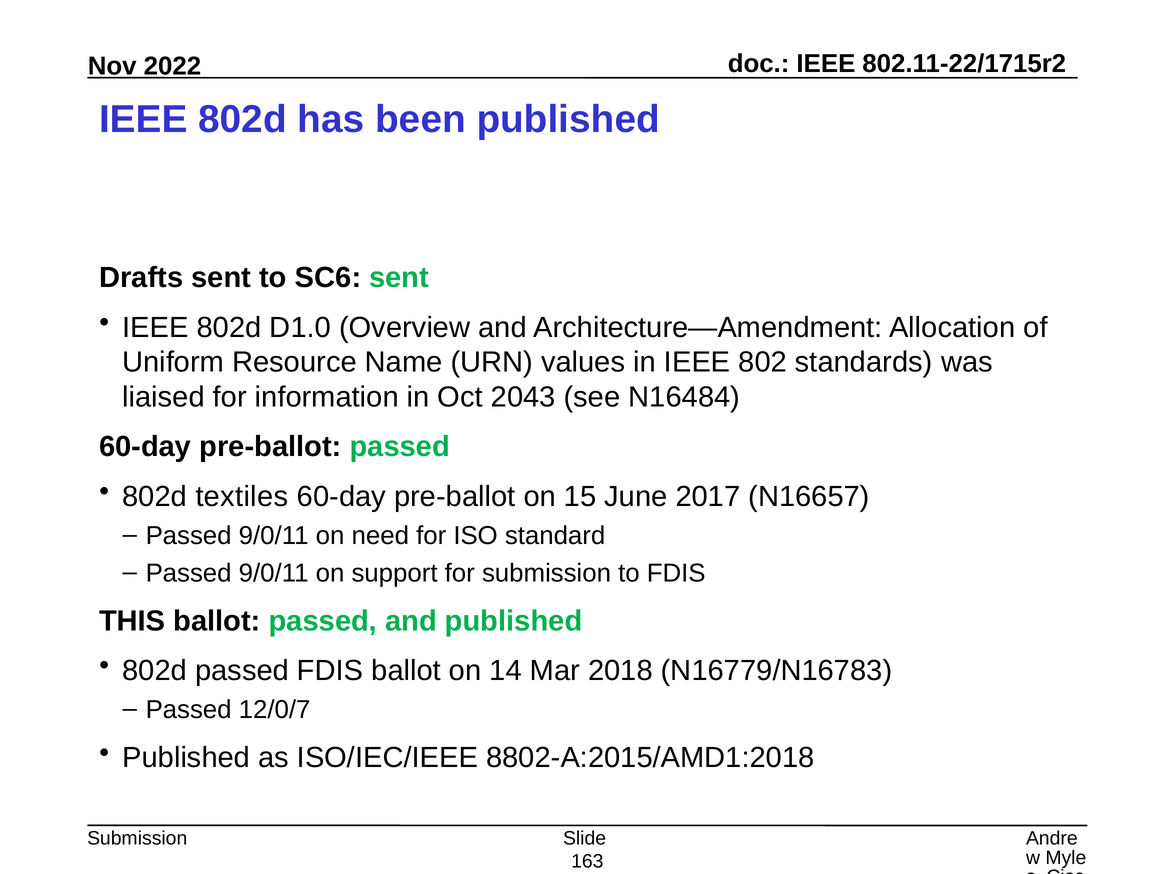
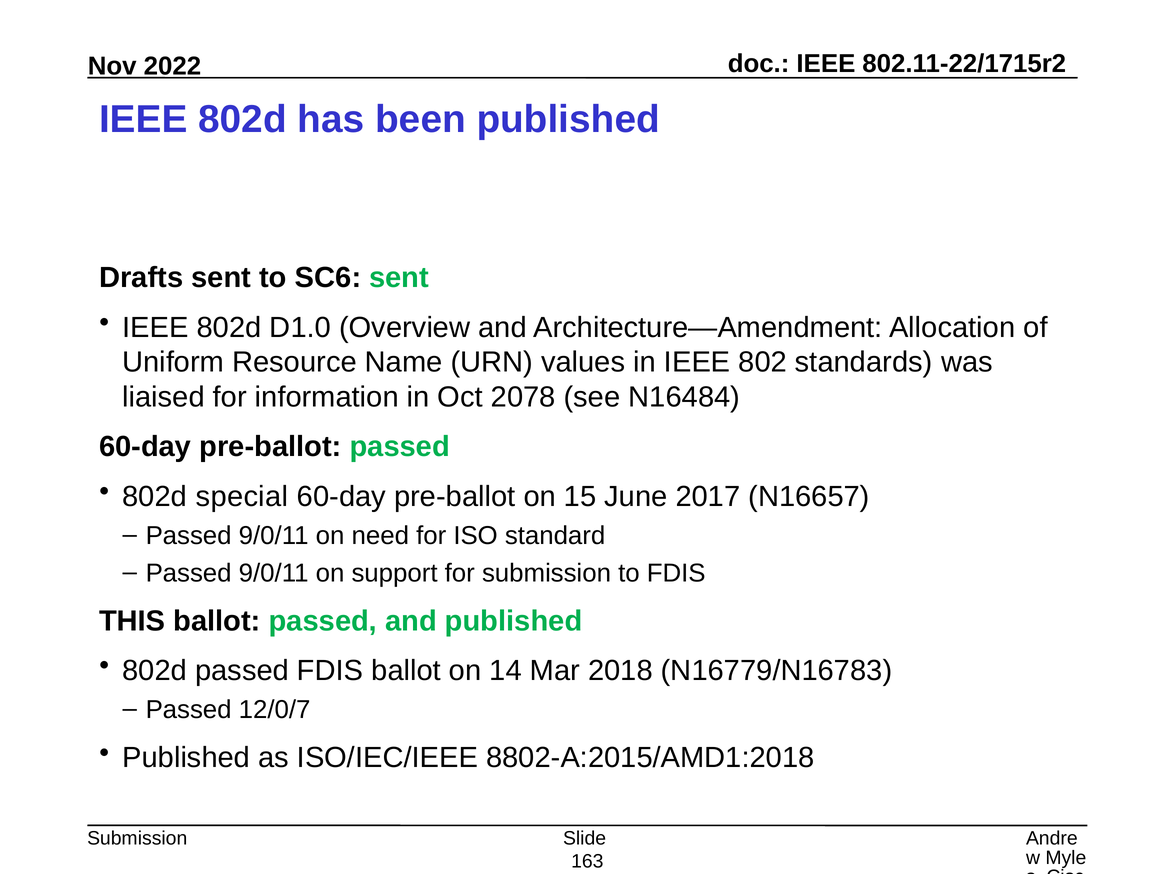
2043: 2043 -> 2078
textiles: textiles -> special
